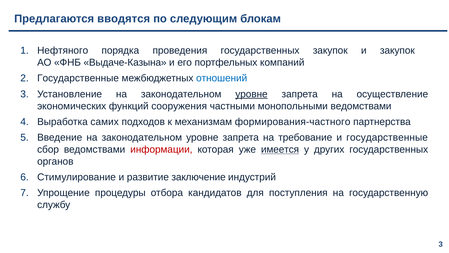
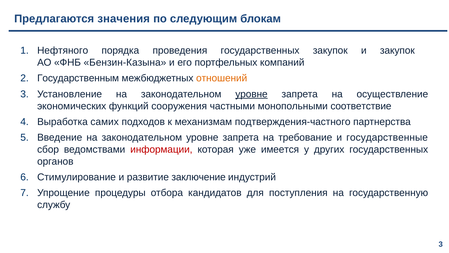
вводятся: вводятся -> значения
Выдаче-Казына: Выдаче-Казына -> Бензин-Казына
Государственные at (78, 78): Государственные -> Государственным
отношений colour: blue -> orange
монопольными ведомствами: ведомствами -> соответствие
формирования-частного: формирования-частного -> подтверждения-частного
имеется underline: present -> none
